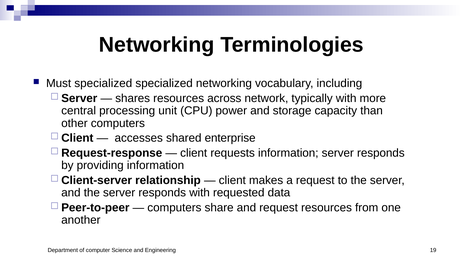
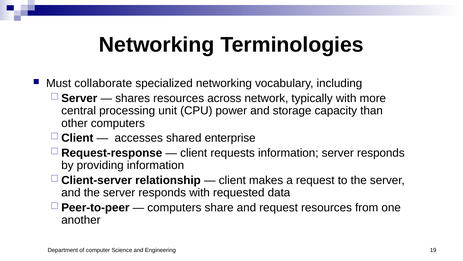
Must specialized: specialized -> collaborate
